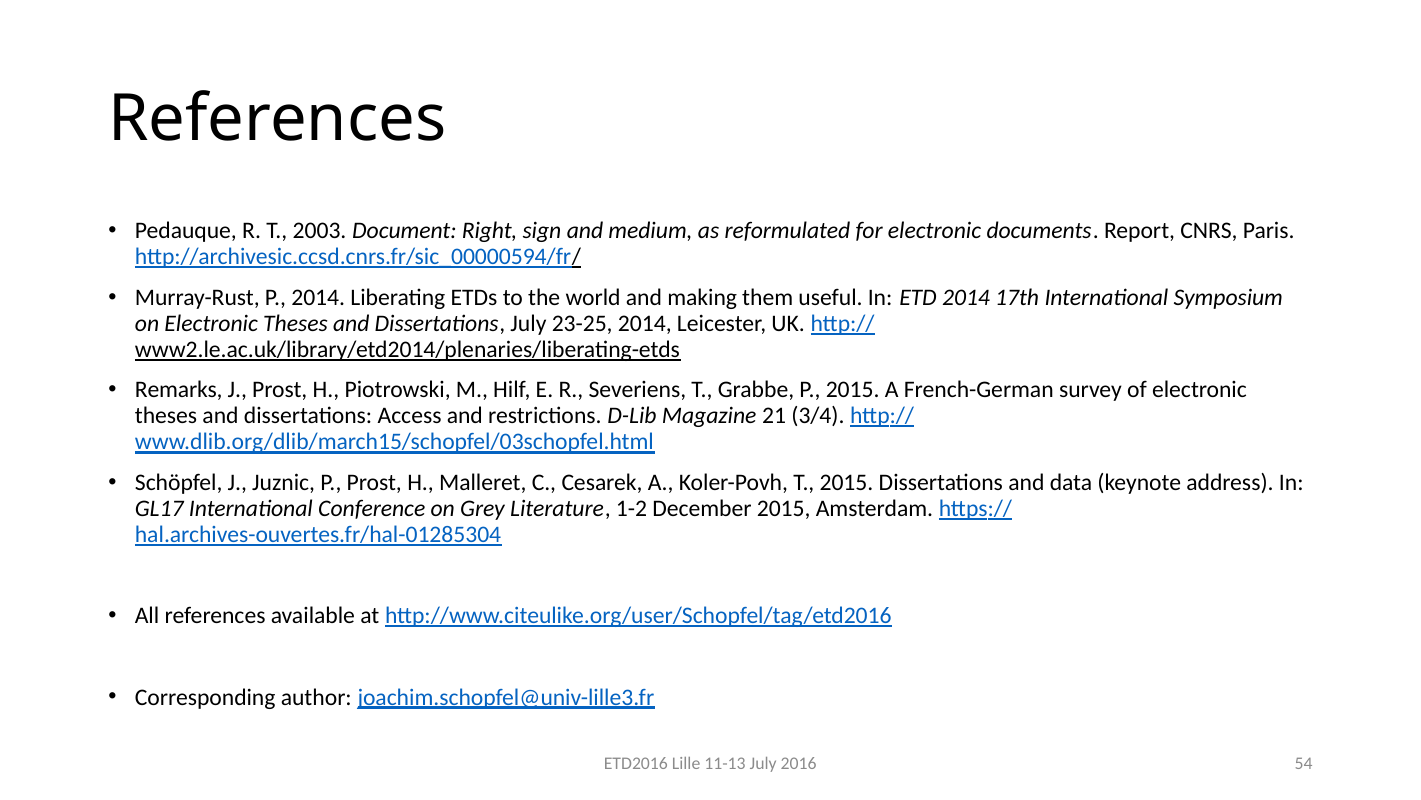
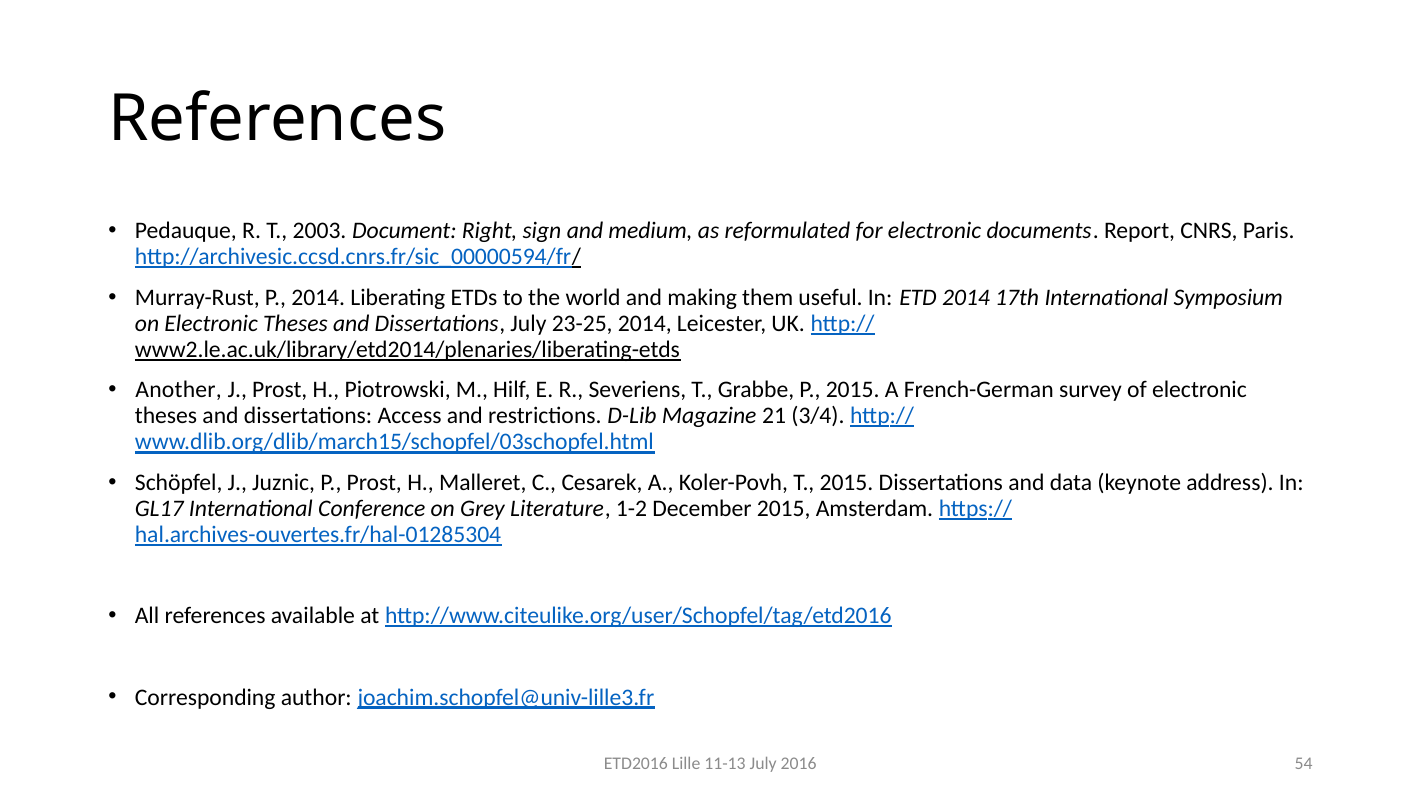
Remarks: Remarks -> Another
